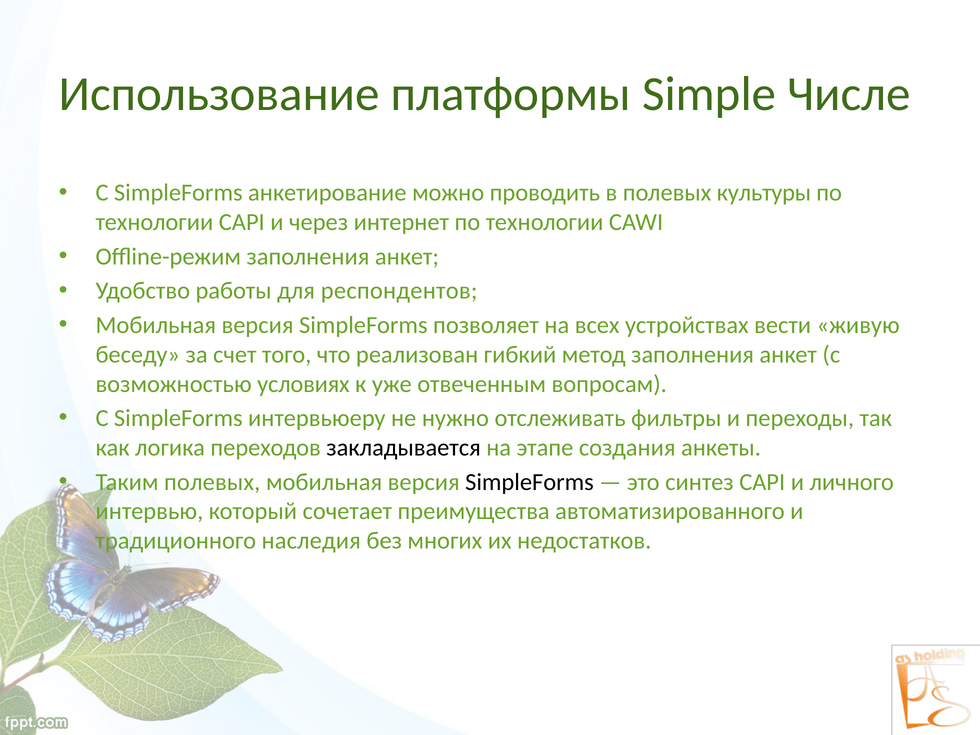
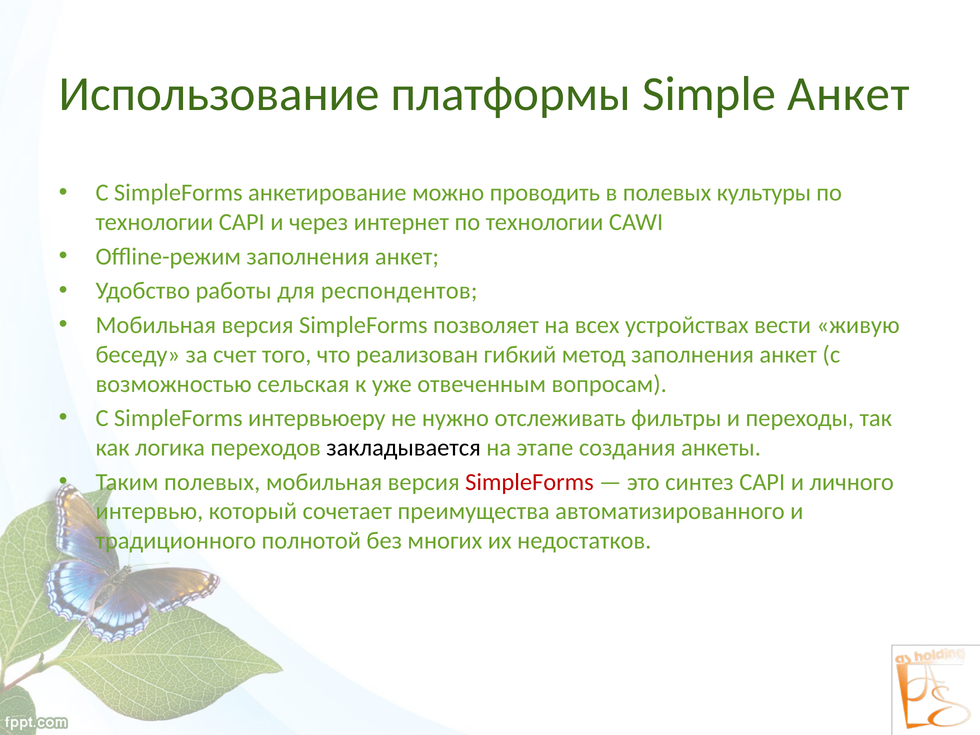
Simple Числе: Числе -> Анкет
условиях: условиях -> сельская
SimpleForms at (529, 482) colour: black -> red
наследия: наследия -> полнотой
